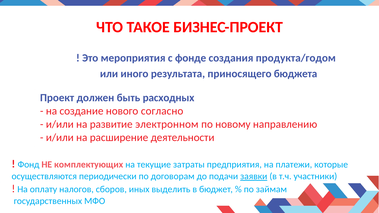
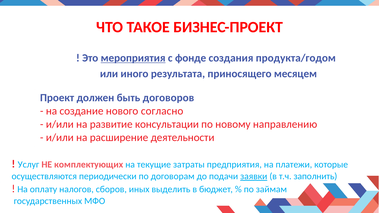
мероприятия underline: none -> present
бюджета: бюджета -> месяцем
расходных: расходных -> договоров
электронном: электронном -> консультации
Фонд: Фонд -> Услуг
участники: участники -> заполнить
